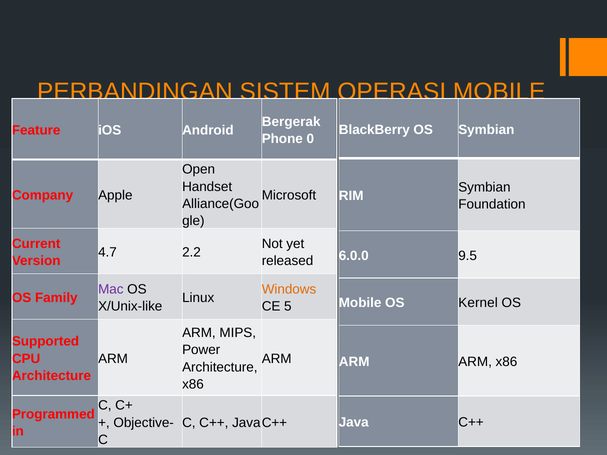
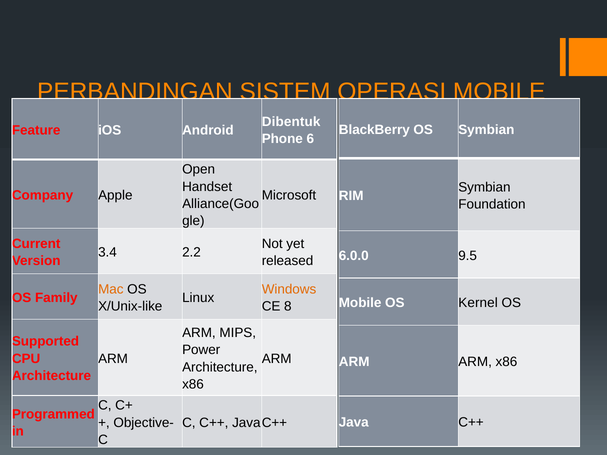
Bergerak: Bergerak -> Dibentuk
0: 0 -> 6
4.7: 4.7 -> 3.4
Mac colour: purple -> orange
5: 5 -> 8
